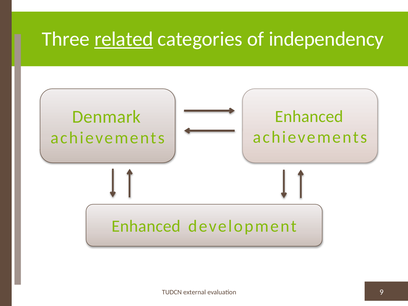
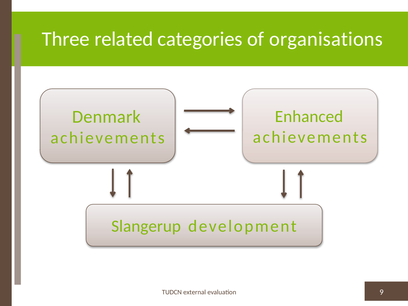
related underline: present -> none
independency: independency -> organisations
Enhanced at (146, 226): Enhanced -> Slangerup
